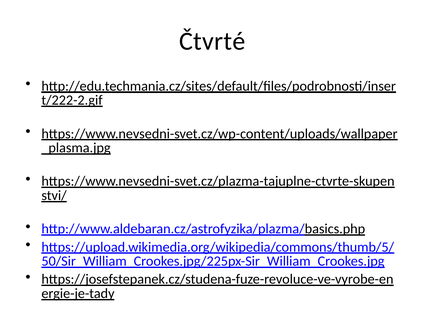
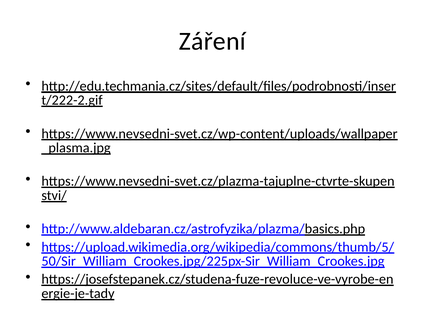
Čtvrté: Čtvrté -> Záření
